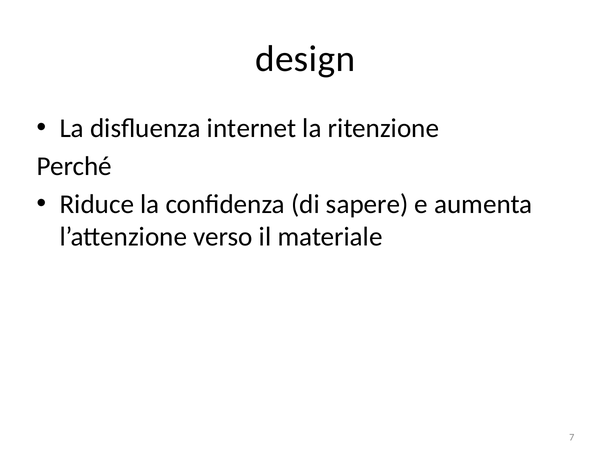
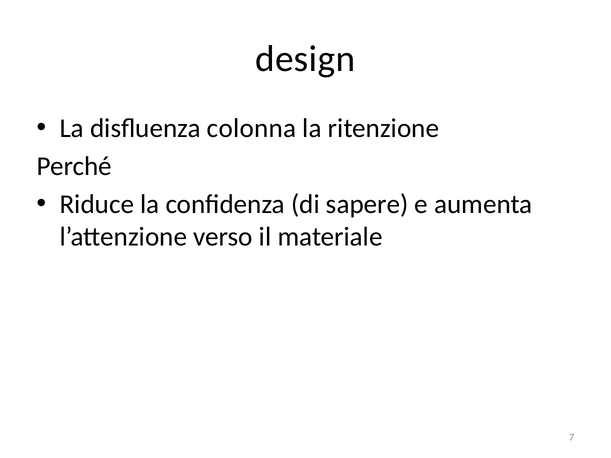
internet: internet -> colonna
